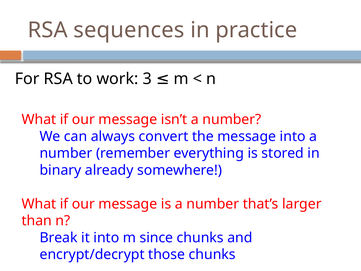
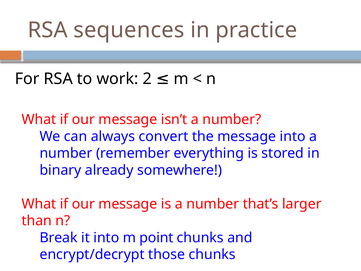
3: 3 -> 2
since: since -> point
